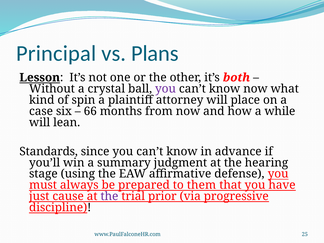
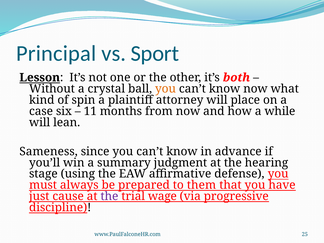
Plans: Plans -> Sport
you at (166, 89) colour: purple -> orange
66: 66 -> 11
Standards: Standards -> Sameness
prior: prior -> wage
